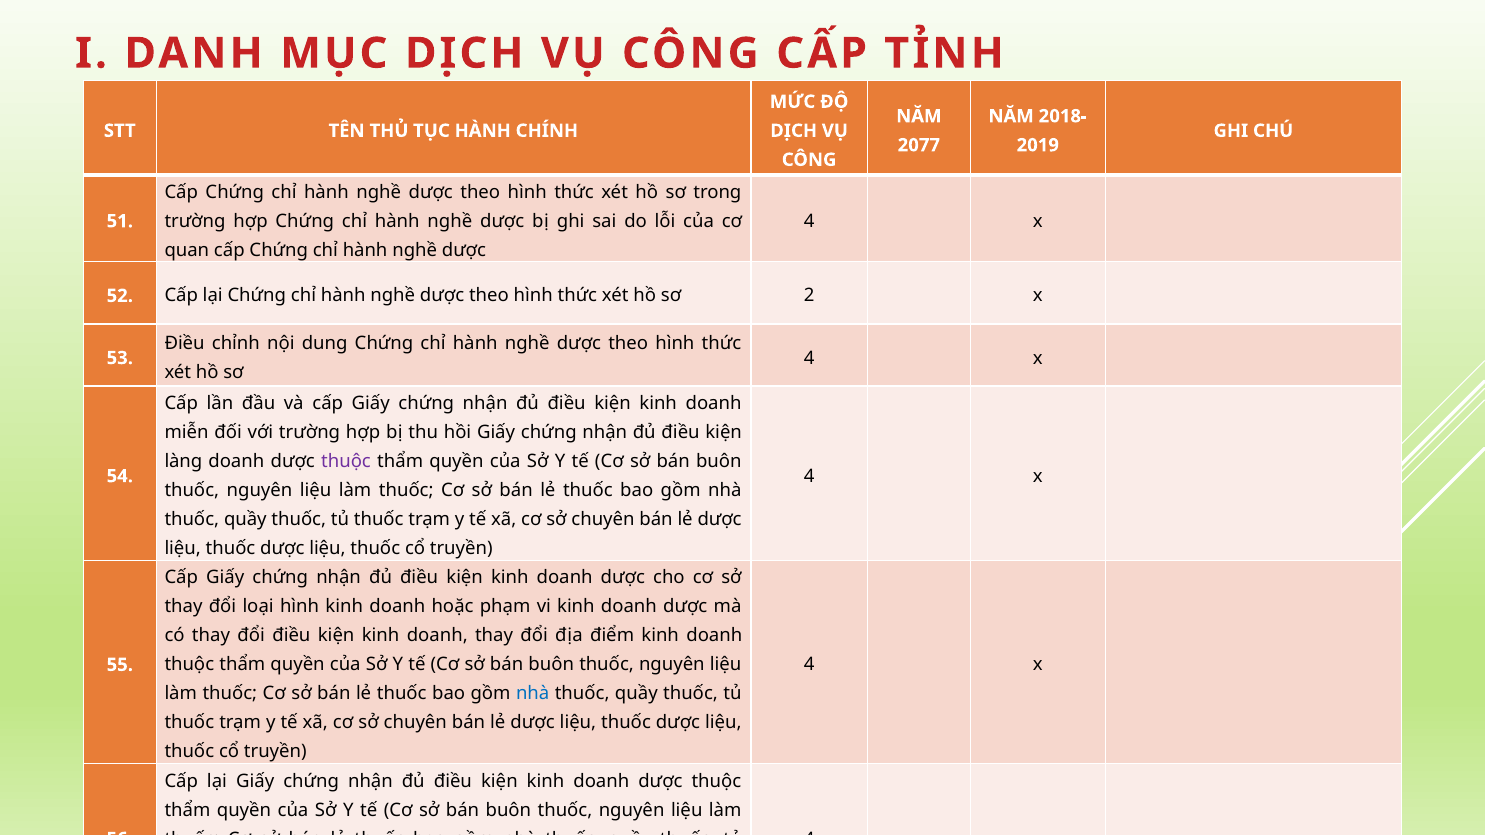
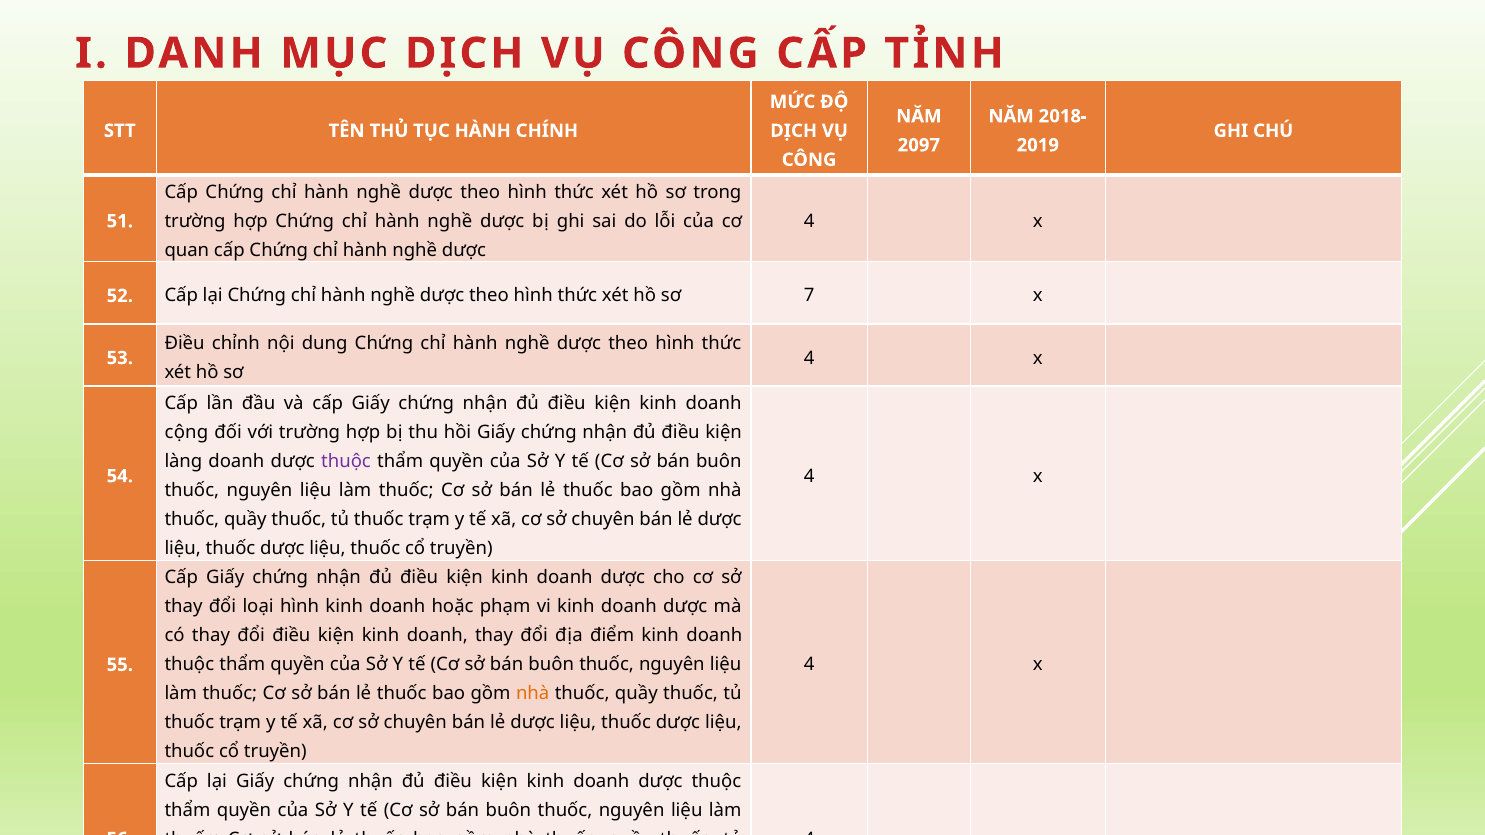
2077: 2077 -> 2097
2: 2 -> 7
miễn: miễn -> cộng
nhà at (533, 694) colour: blue -> orange
